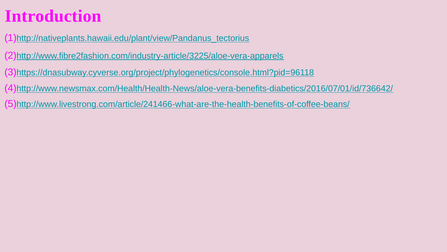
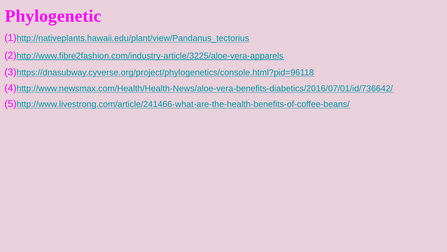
Introduction: Introduction -> Phylogenetic
